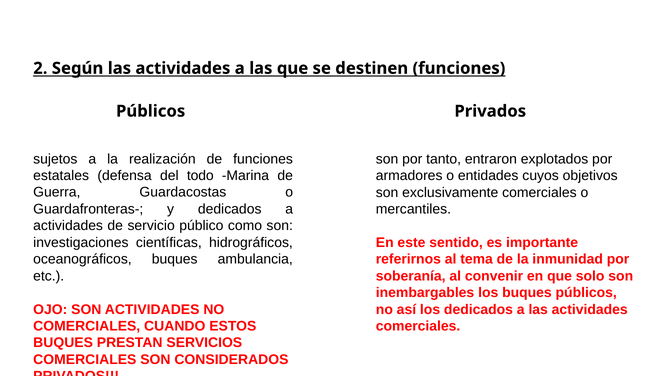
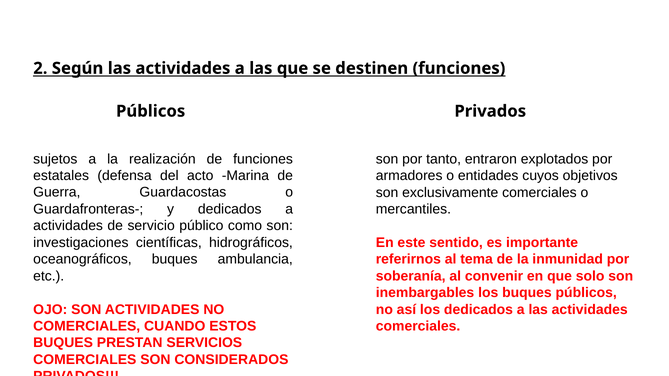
todo: todo -> acto
